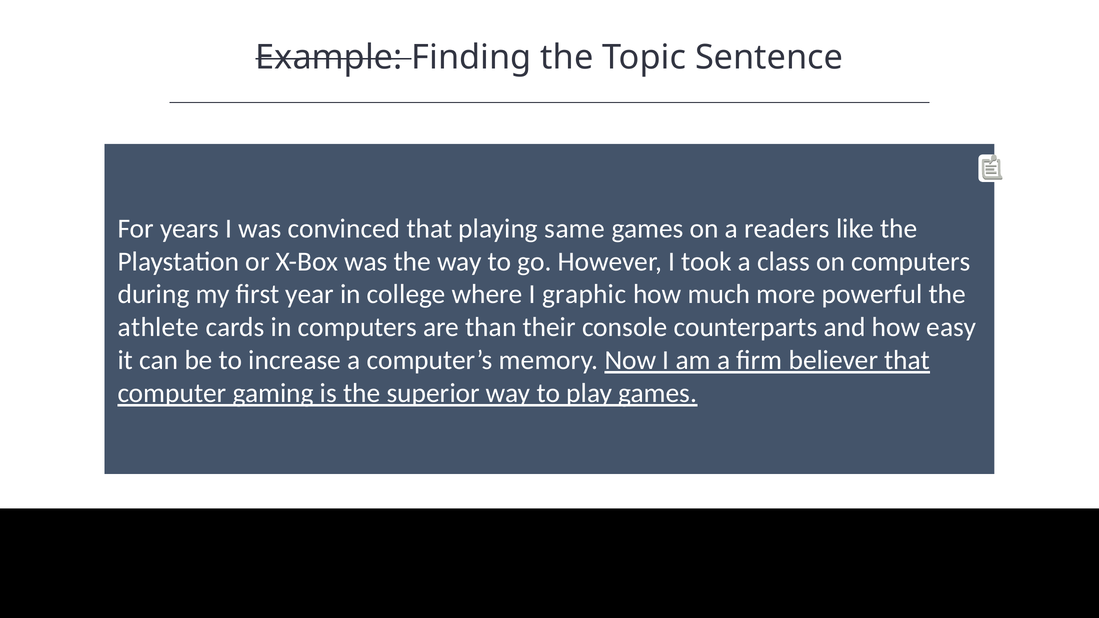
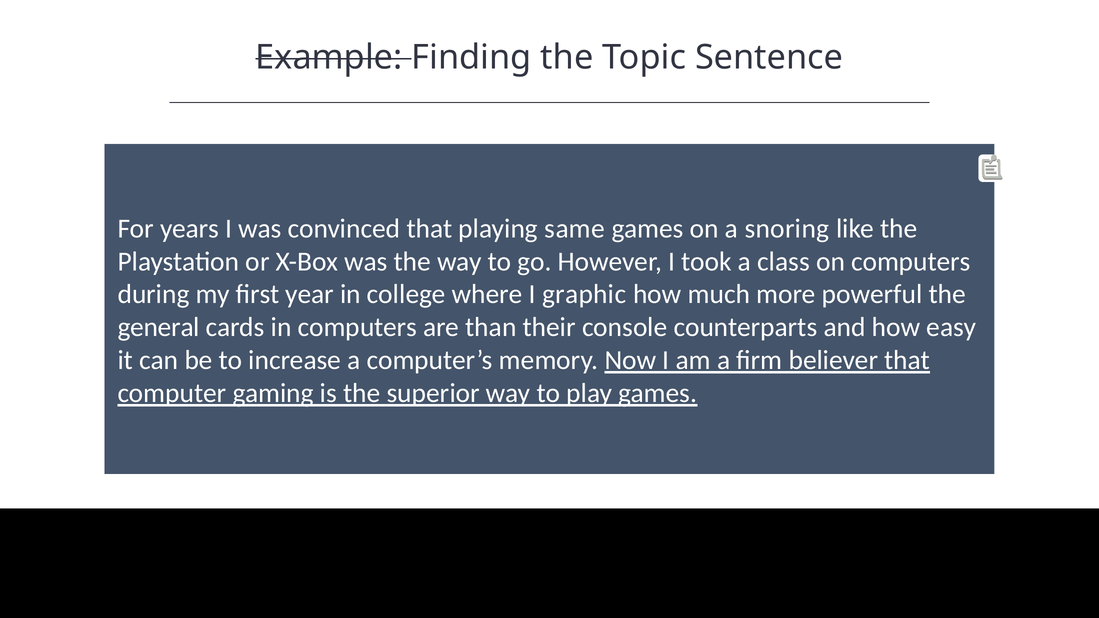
readers: readers -> snoring
athlete: athlete -> general
